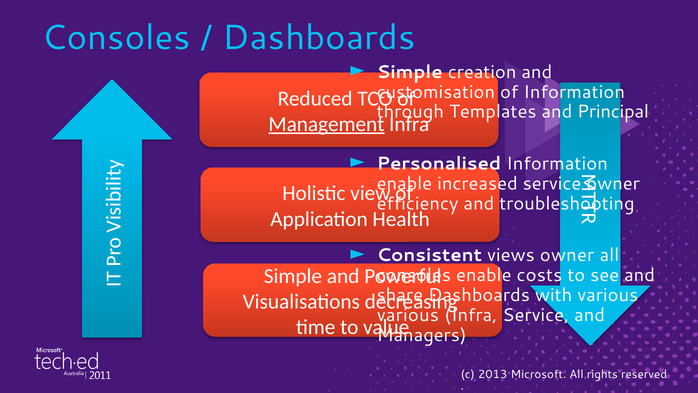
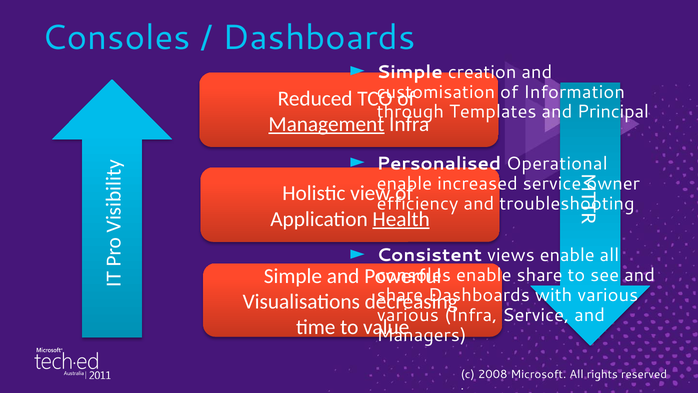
Personalised Information: Information -> Operational
Health underline: none -> present
views owner: owner -> enable
enable costs: costs -> share
2013: 2013 -> 2008
